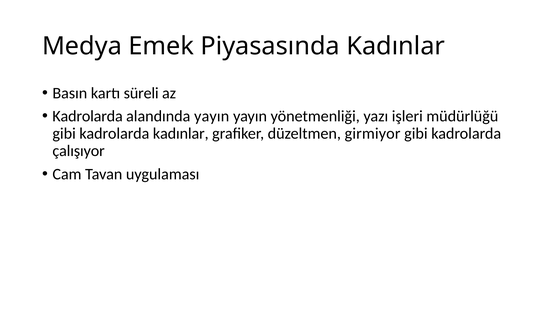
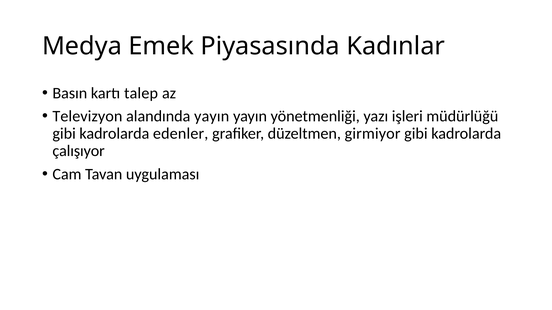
süreli: süreli -> talep
Kadrolarda at (88, 116): Kadrolarda -> Televizyon
kadrolarda kadınlar: kadınlar -> edenler
